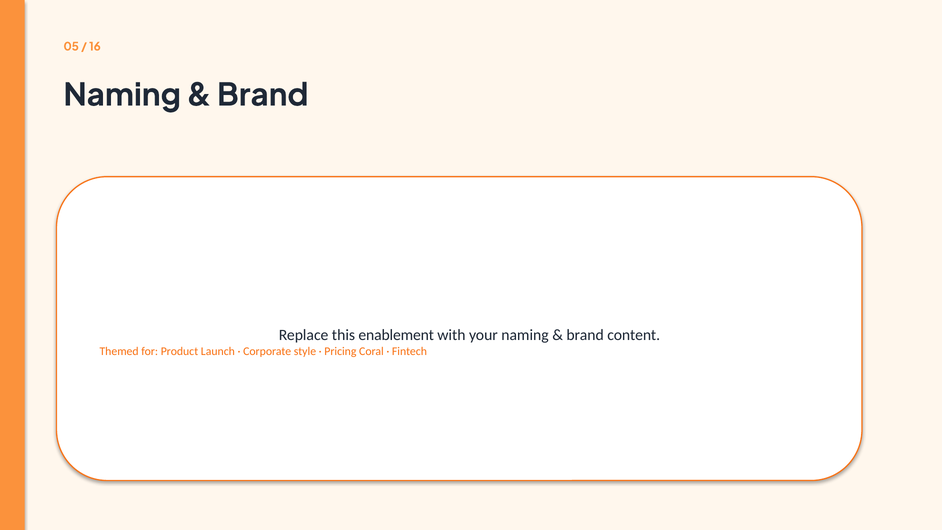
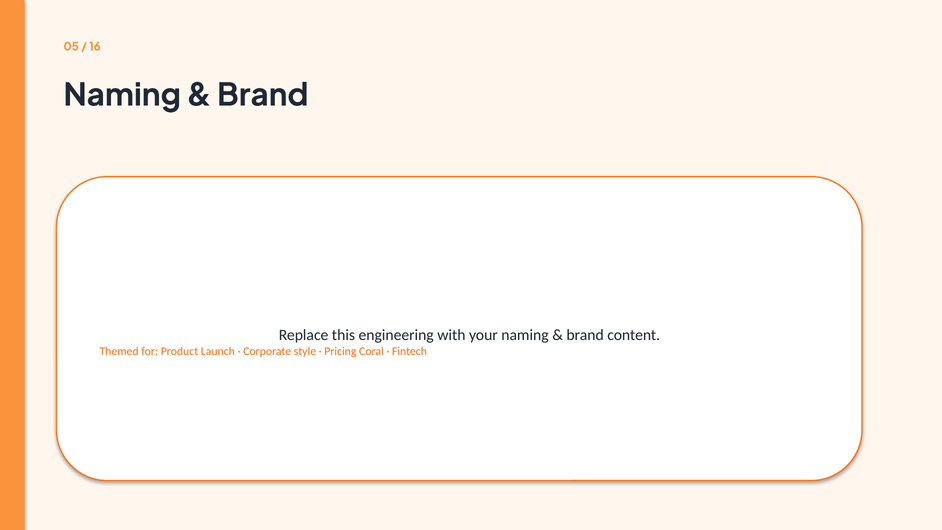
enablement: enablement -> engineering
